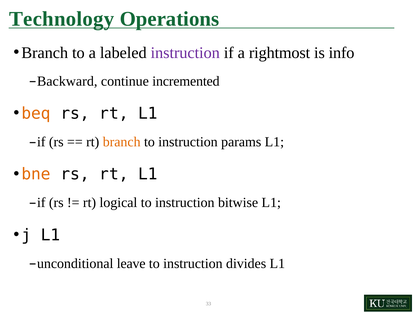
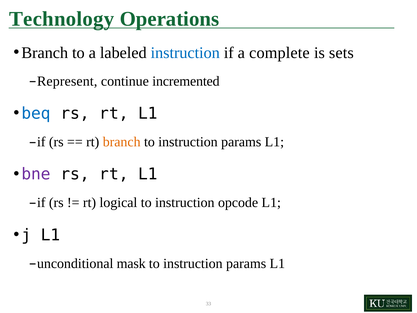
instruction at (185, 53) colour: purple -> blue
rightmost: rightmost -> complete
info: info -> sets
Backward: Backward -> Represent
beq colour: orange -> blue
bne colour: orange -> purple
bitwise: bitwise -> opcode
leave: leave -> mask
divides at (246, 263): divides -> params
